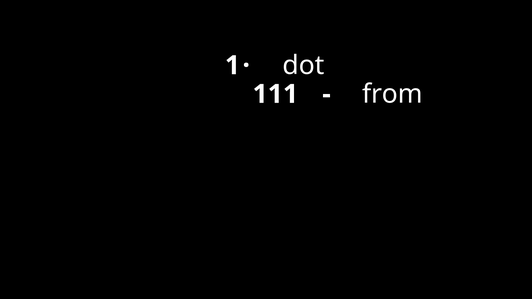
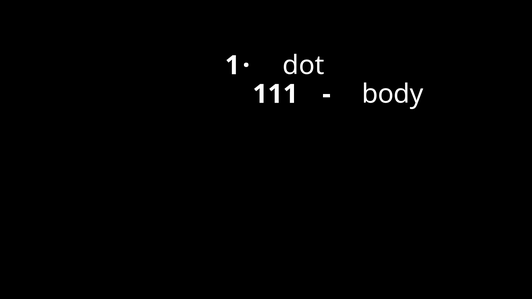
from: from -> body
